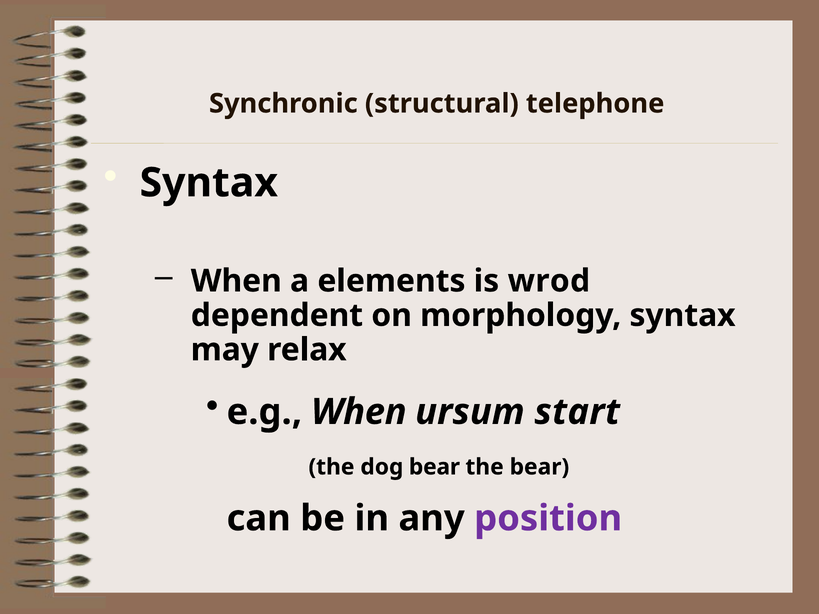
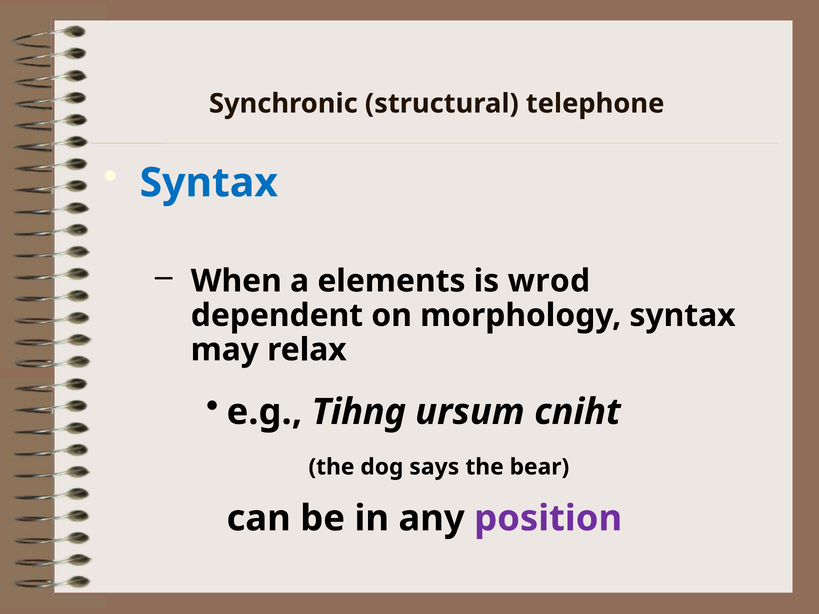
Syntax at (209, 183) colour: black -> blue
e.g When: When -> Tihng
start: start -> cniht
dog bear: bear -> says
